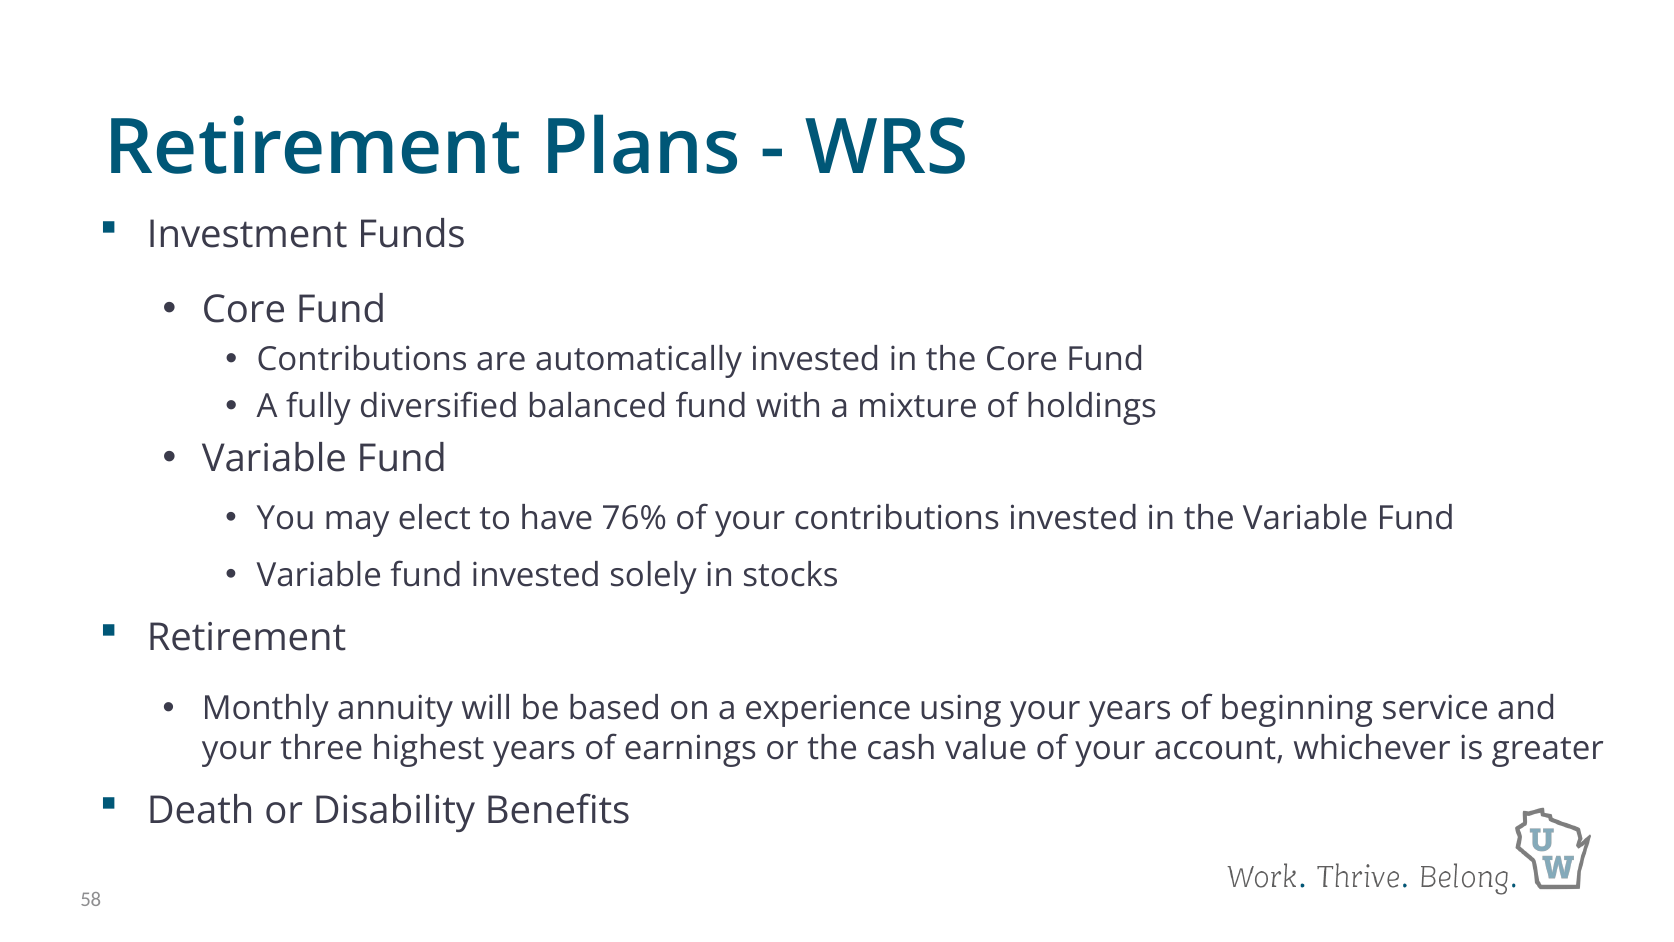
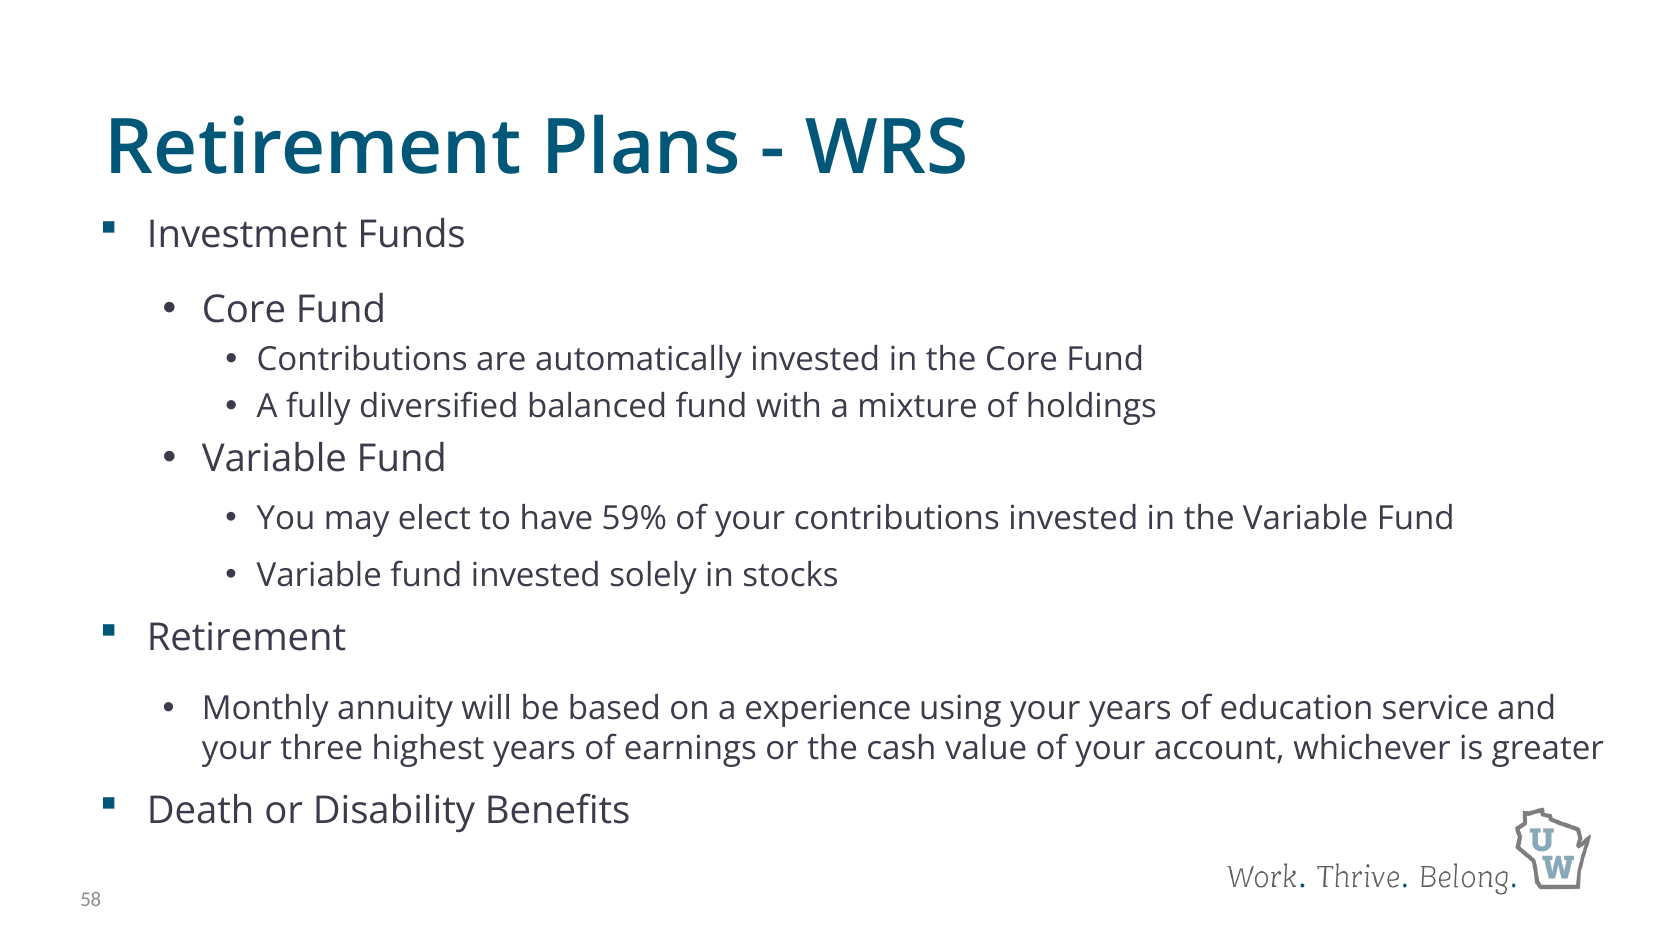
76%: 76% -> 59%
beginning: beginning -> education
